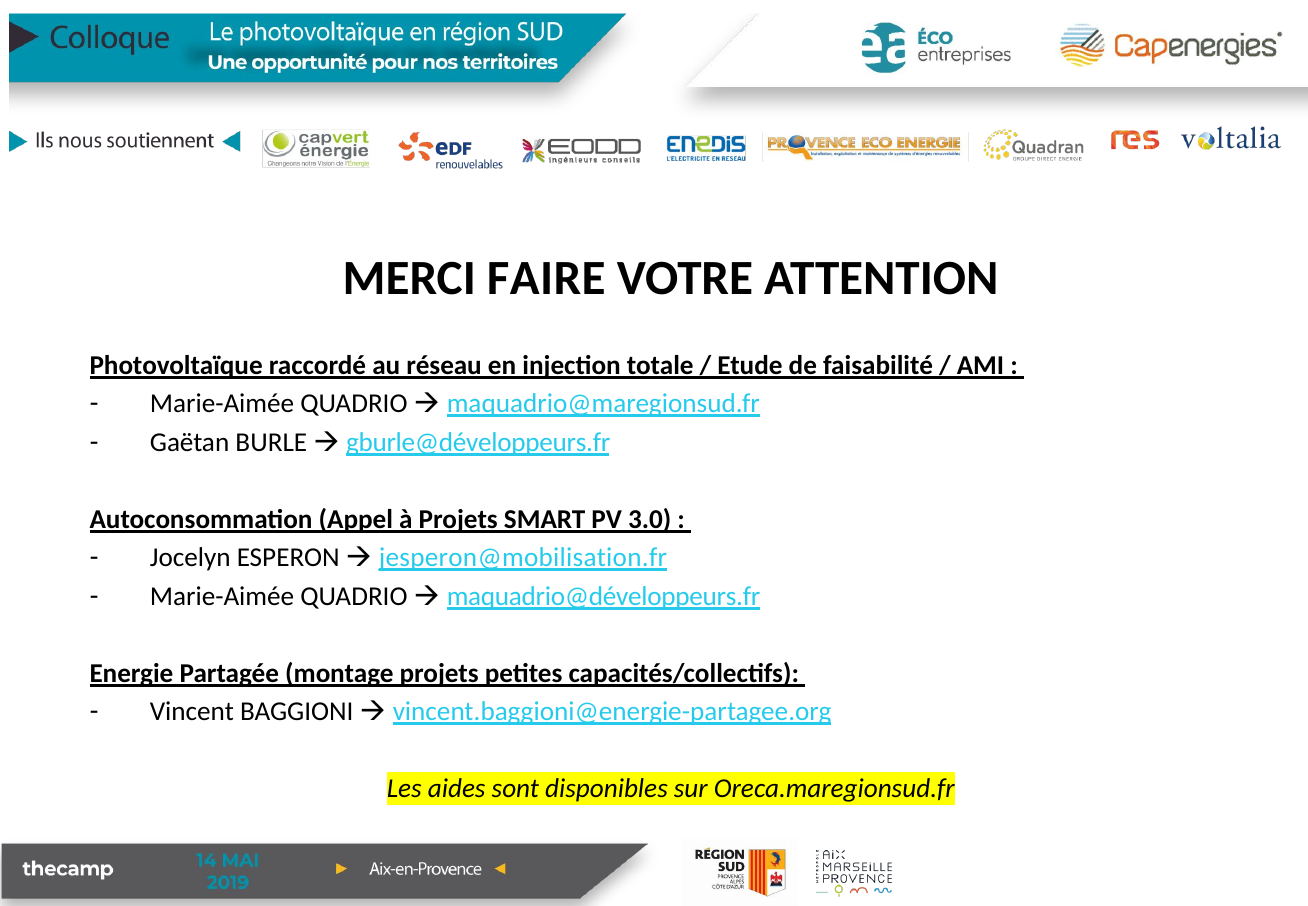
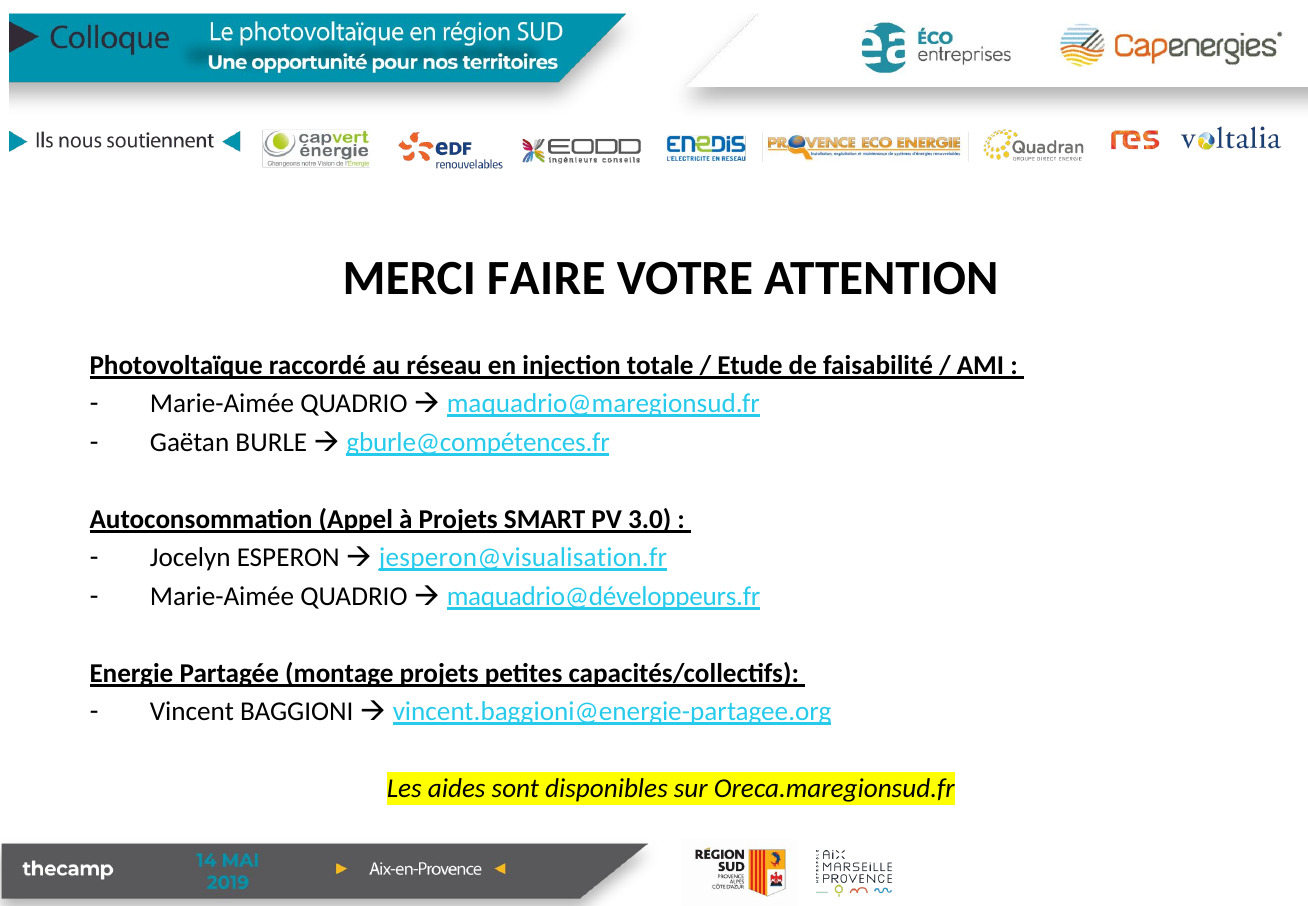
gburle@développeurs.fr: gburle@développeurs.fr -> gburle@compétences.fr
jesperon@mobilisation.fr: jesperon@mobilisation.fr -> jesperon@visualisation.fr
